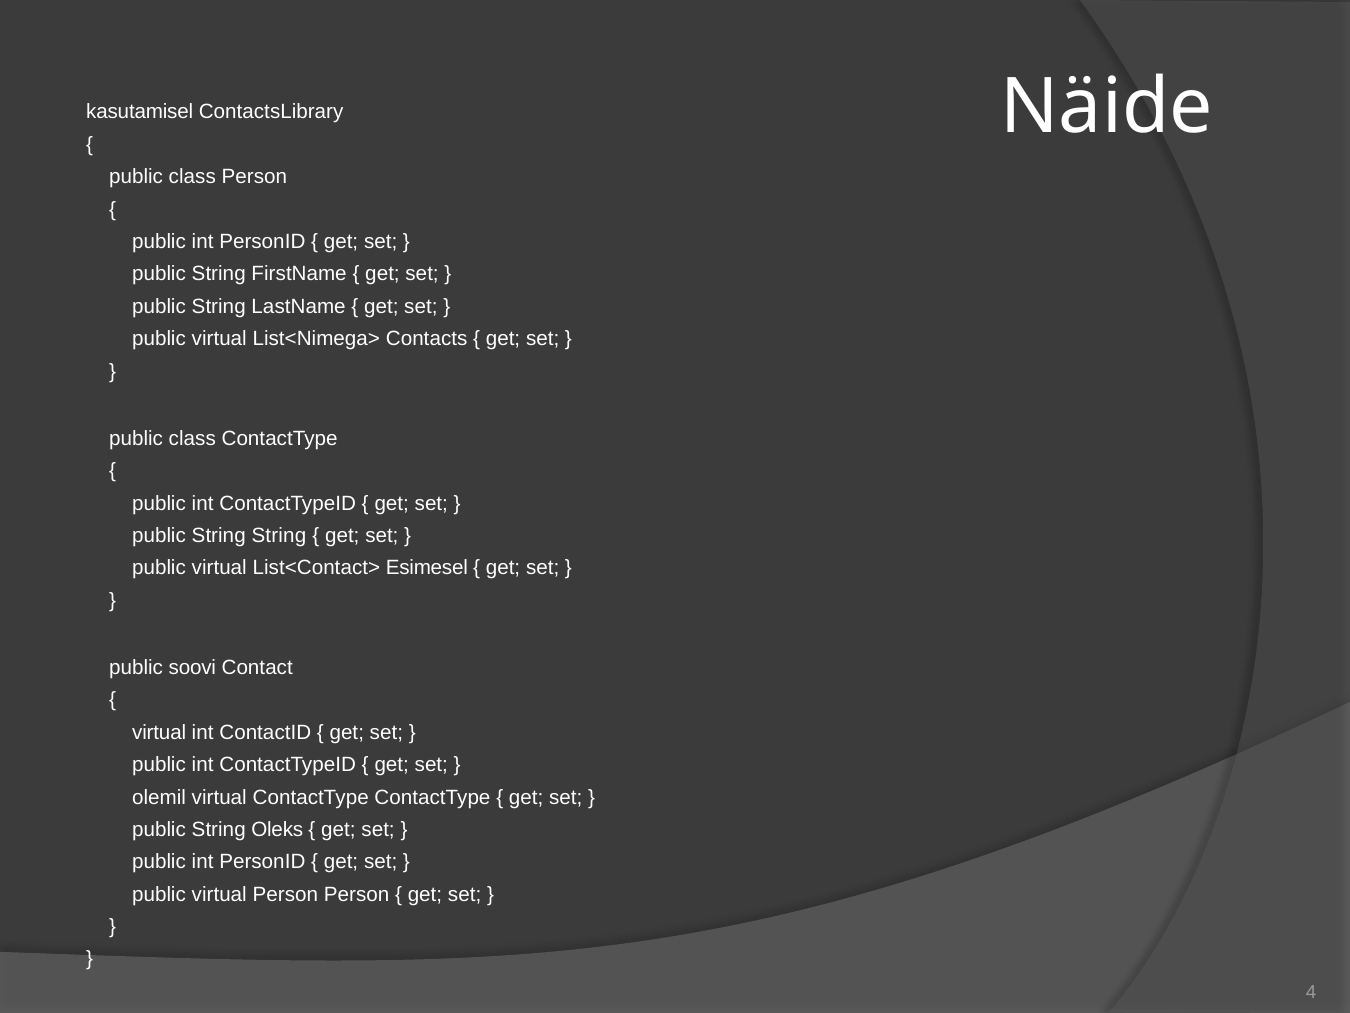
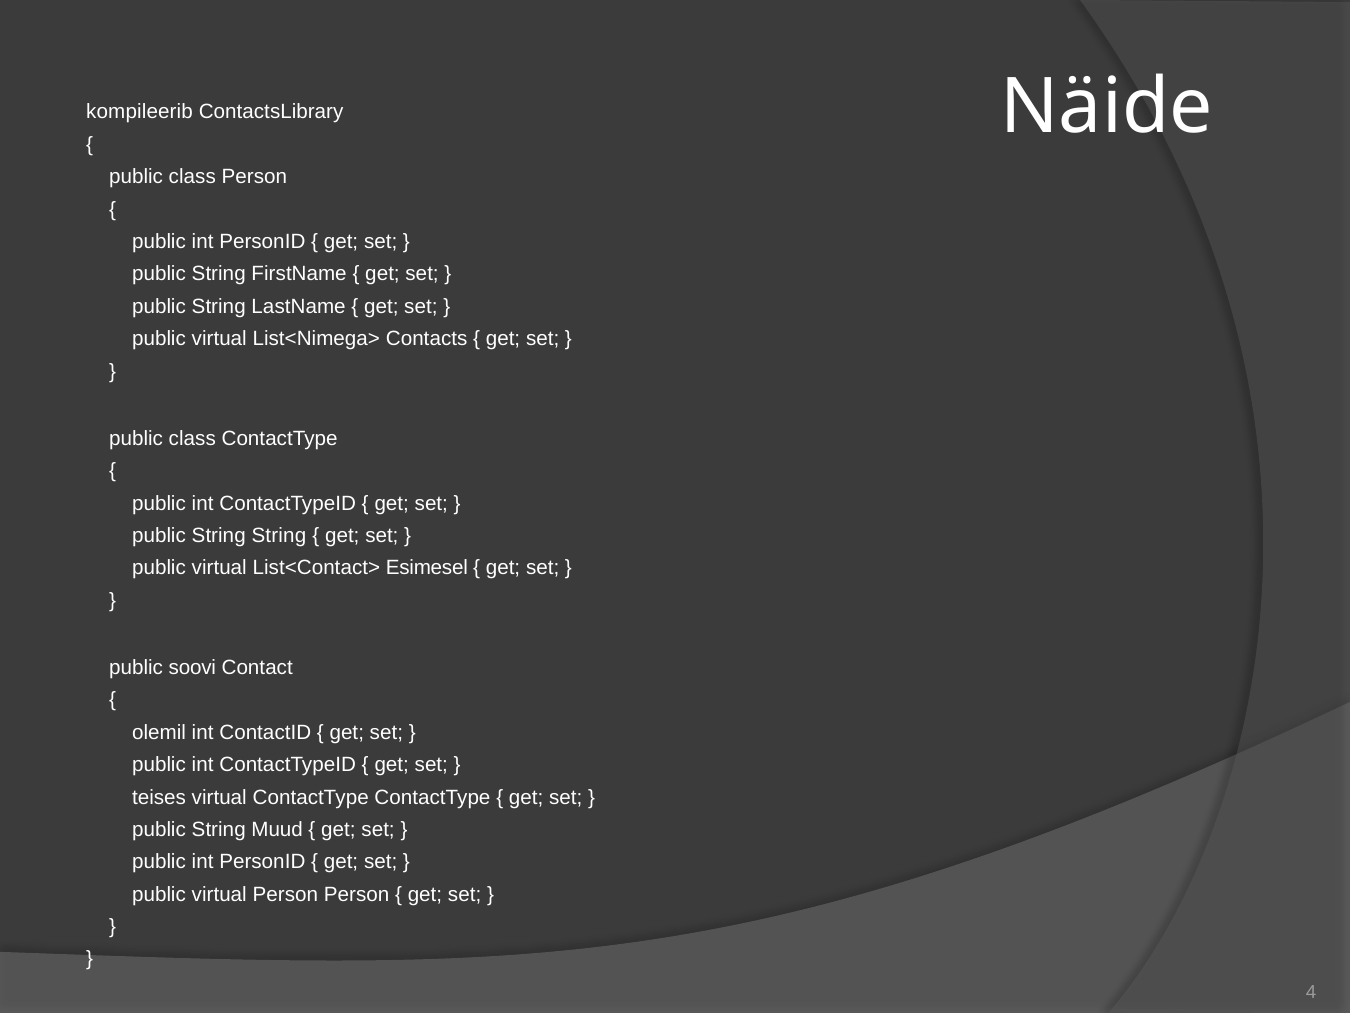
kasutamisel: kasutamisel -> kompileerib
virtual at (159, 732): virtual -> olemil
olemil: olemil -> teises
Oleks: Oleks -> Muud
